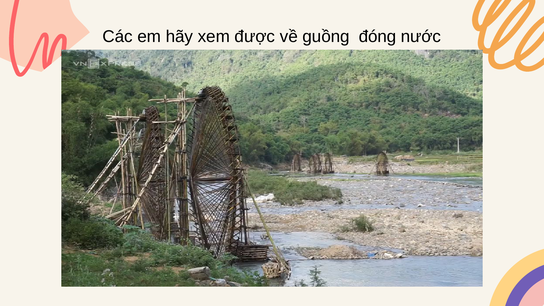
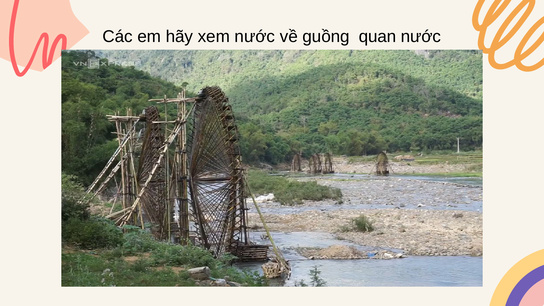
xem được: được -> nước
đóng: đóng -> quan
